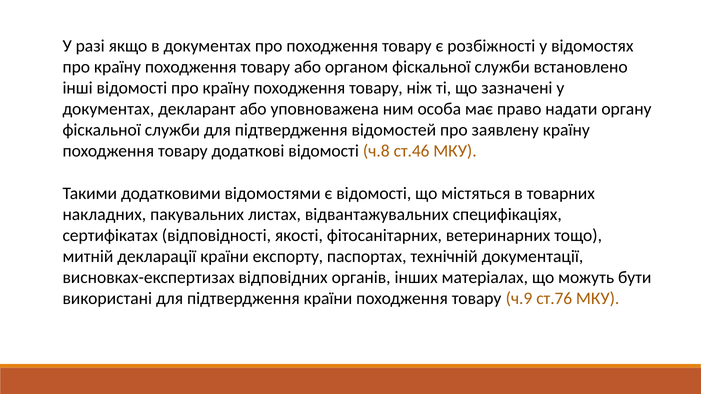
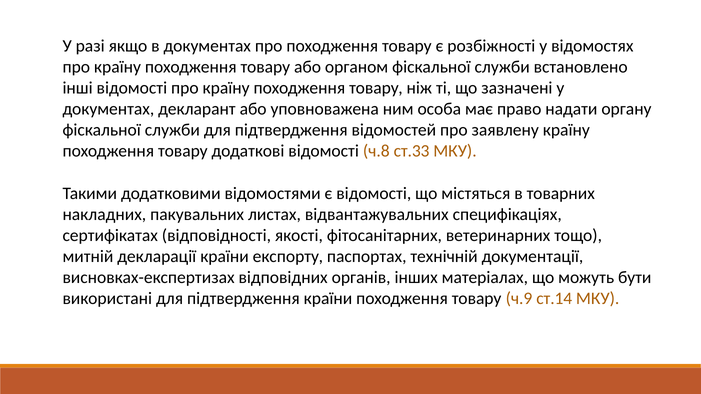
ст.46: ст.46 -> ст.33
ст.76: ст.76 -> ст.14
